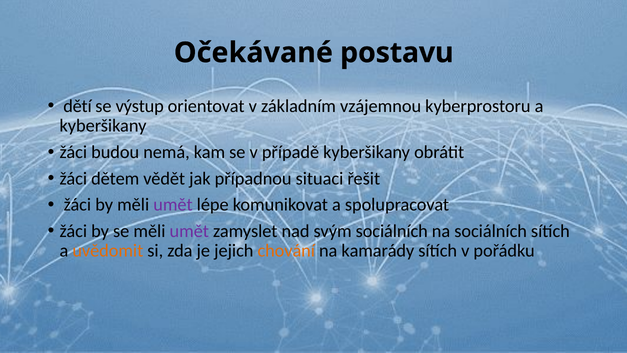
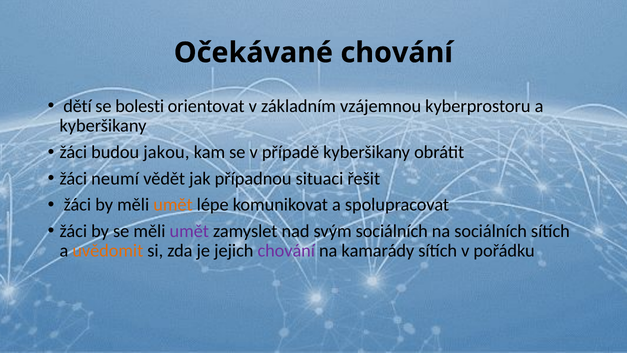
Očekávané postavu: postavu -> chování
výstup: výstup -> bolesti
nemá: nemá -> jakou
dětem: dětem -> neumí
umět at (173, 205) colour: purple -> orange
chování at (286, 251) colour: orange -> purple
